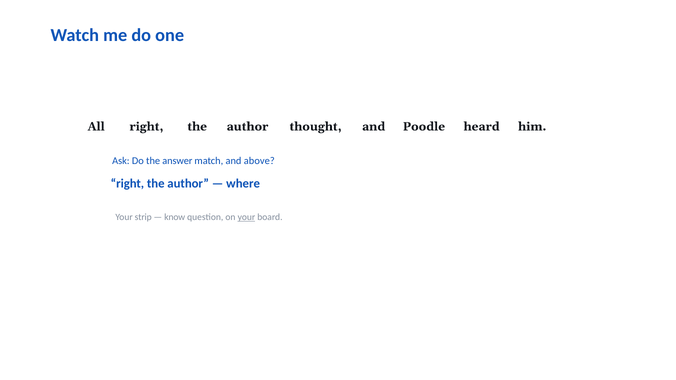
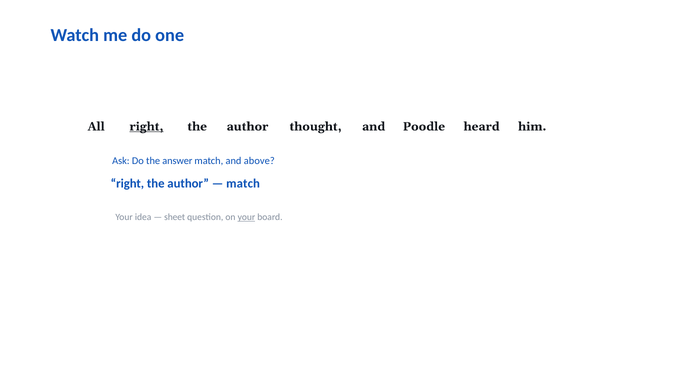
right at (146, 127) underline: none -> present
where at (243, 184): where -> match
strip: strip -> idea
know: know -> sheet
